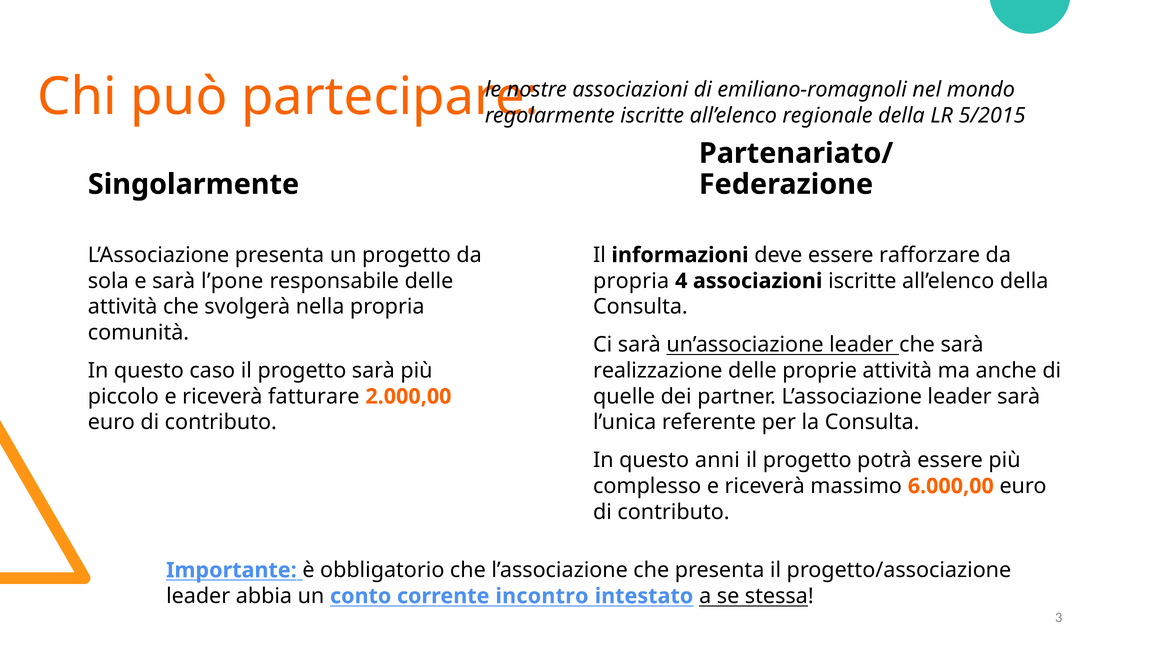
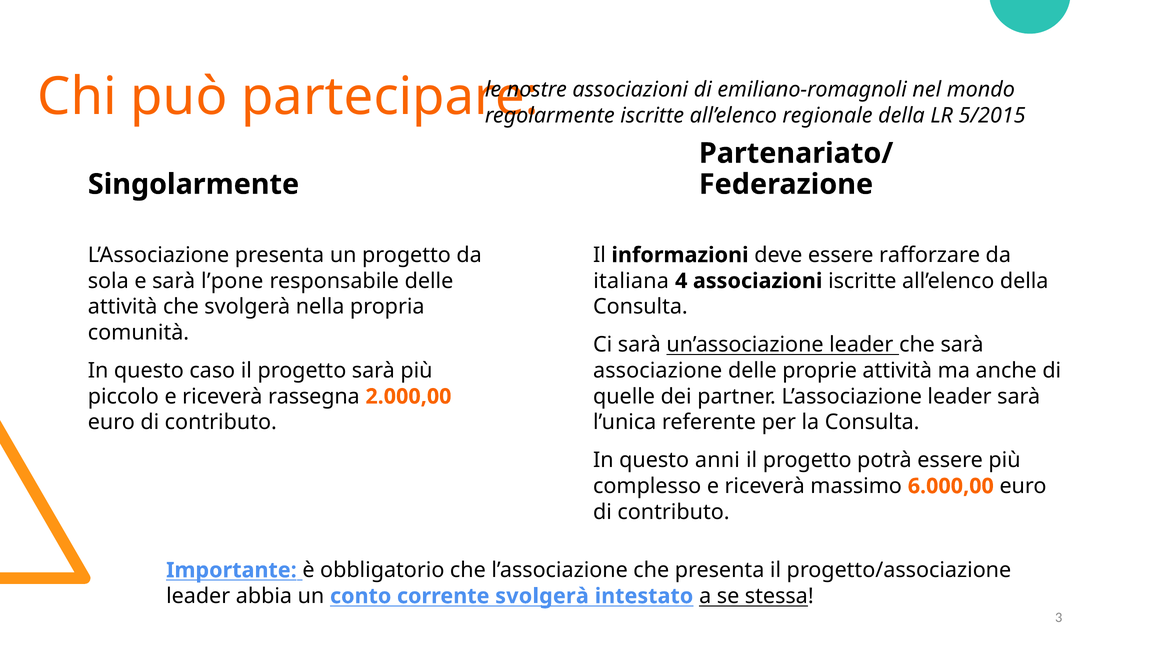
propria at (631, 281): propria -> italiana
realizzazione: realizzazione -> associazione
fatturare: fatturare -> rassegna
corrente incontro: incontro -> svolgerà
